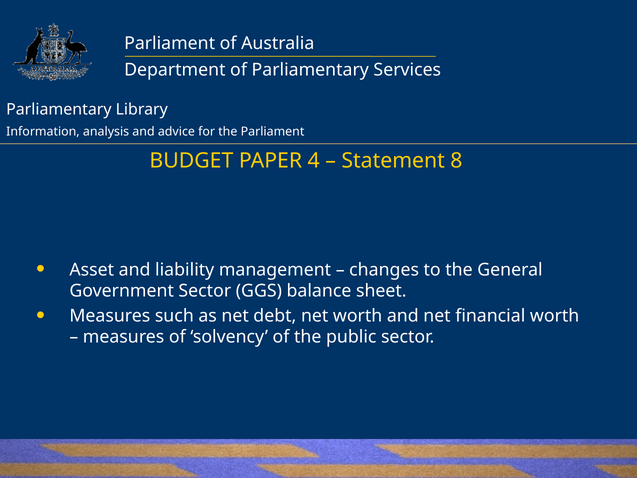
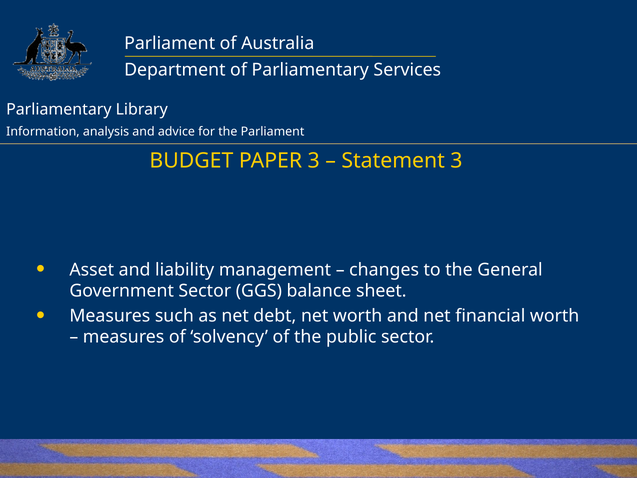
PAPER 4: 4 -> 3
Statement 8: 8 -> 3
